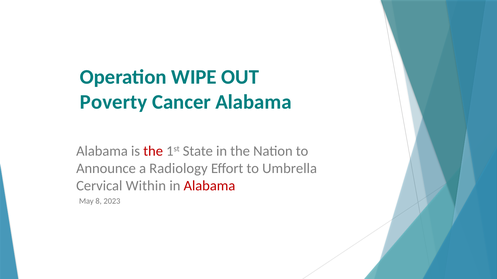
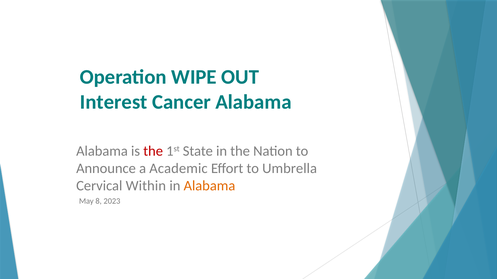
Poverty: Poverty -> Interest
Radiology: Radiology -> Academic
Alabama at (209, 186) colour: red -> orange
